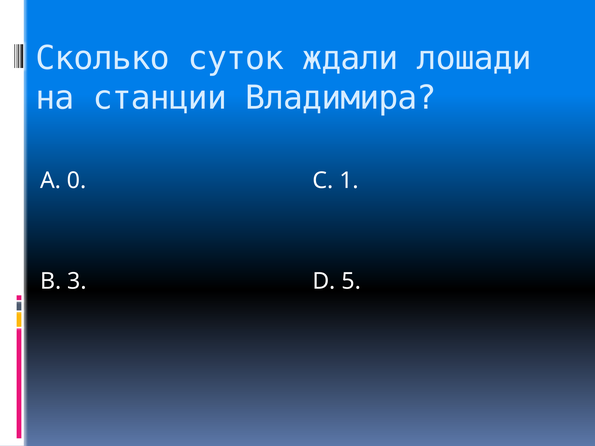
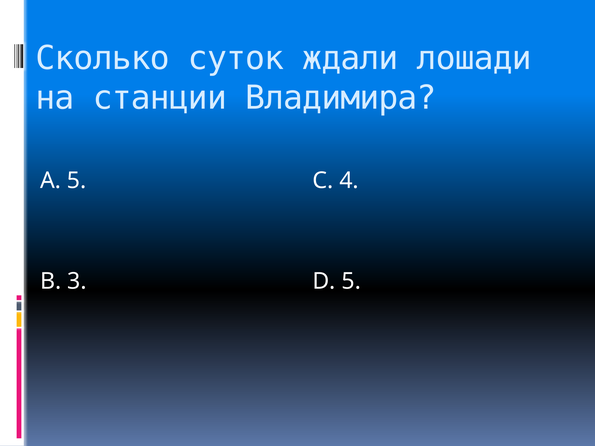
А 0: 0 -> 5
1: 1 -> 4
